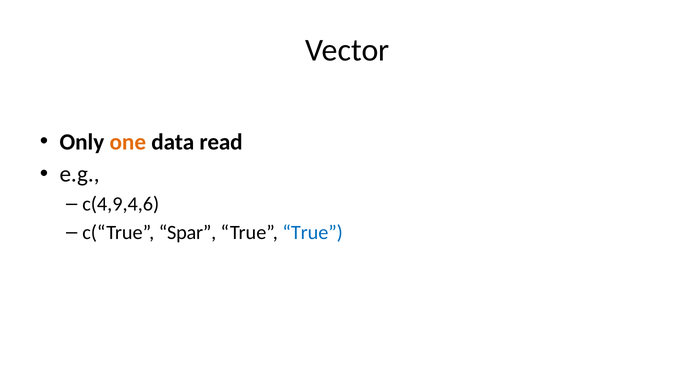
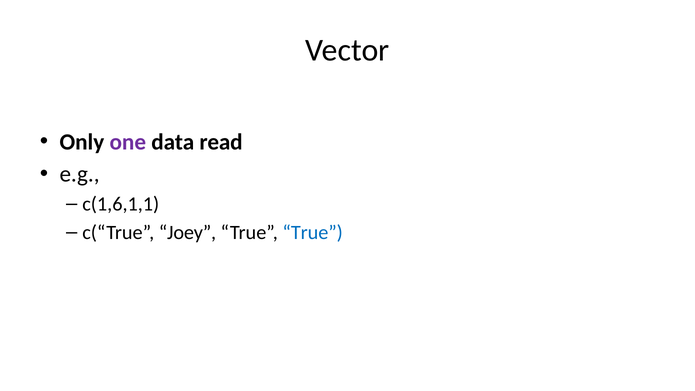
one colour: orange -> purple
c(4,9,4,6: c(4,9,4,6 -> c(1,6,1,1
Spar: Spar -> Joey
